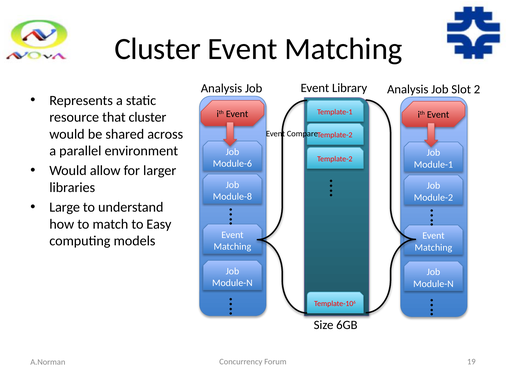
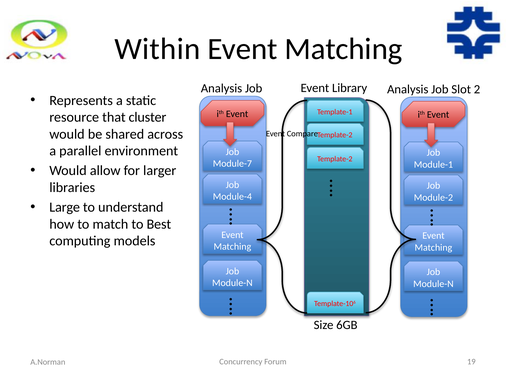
Cluster at (158, 49): Cluster -> Within
Module-6: Module-6 -> Module-7
Module-8: Module-8 -> Module-4
Easy: Easy -> Best
